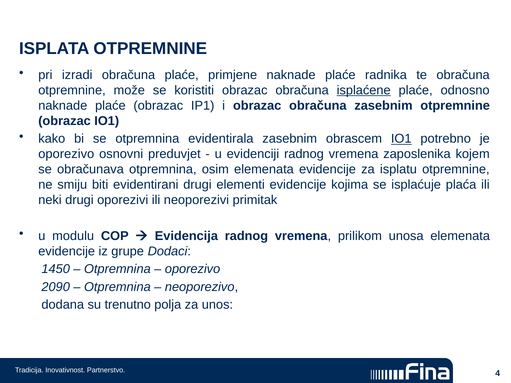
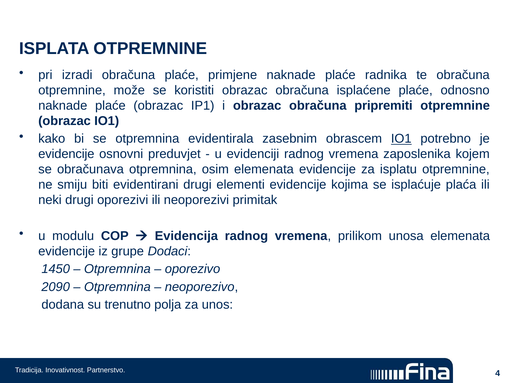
isplaćene underline: present -> none
obračuna zasebnim: zasebnim -> pripremiti
oporezivo at (66, 154): oporezivo -> evidencije
